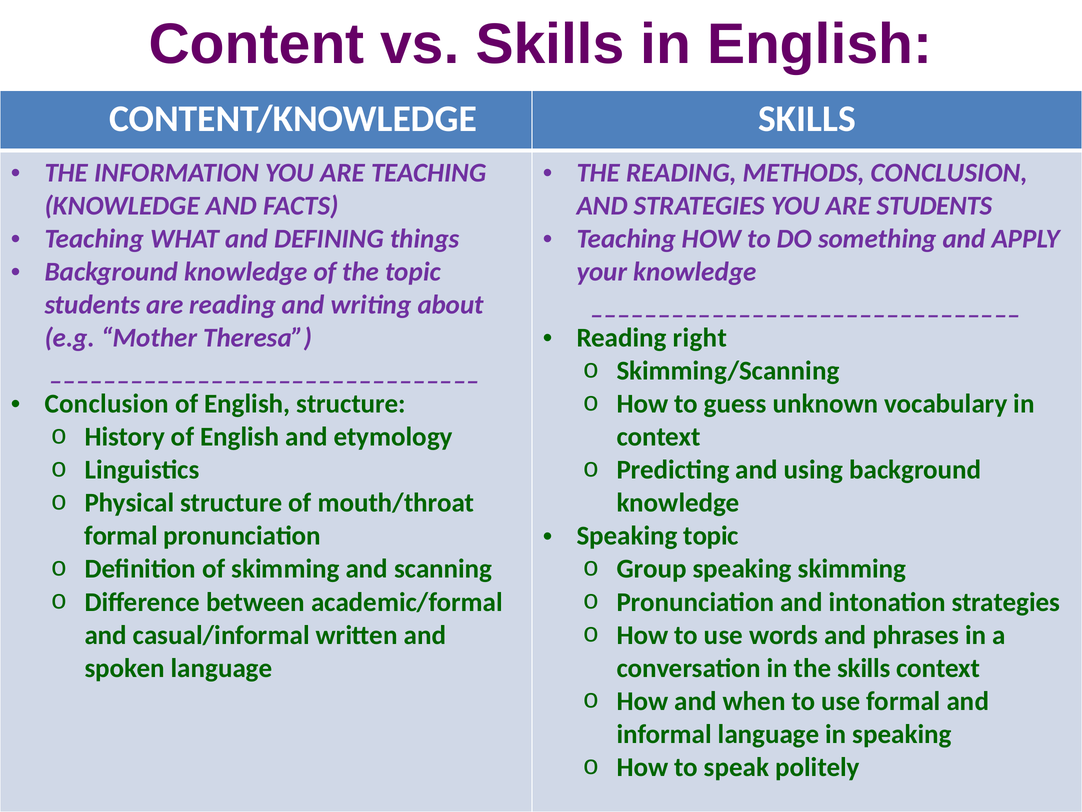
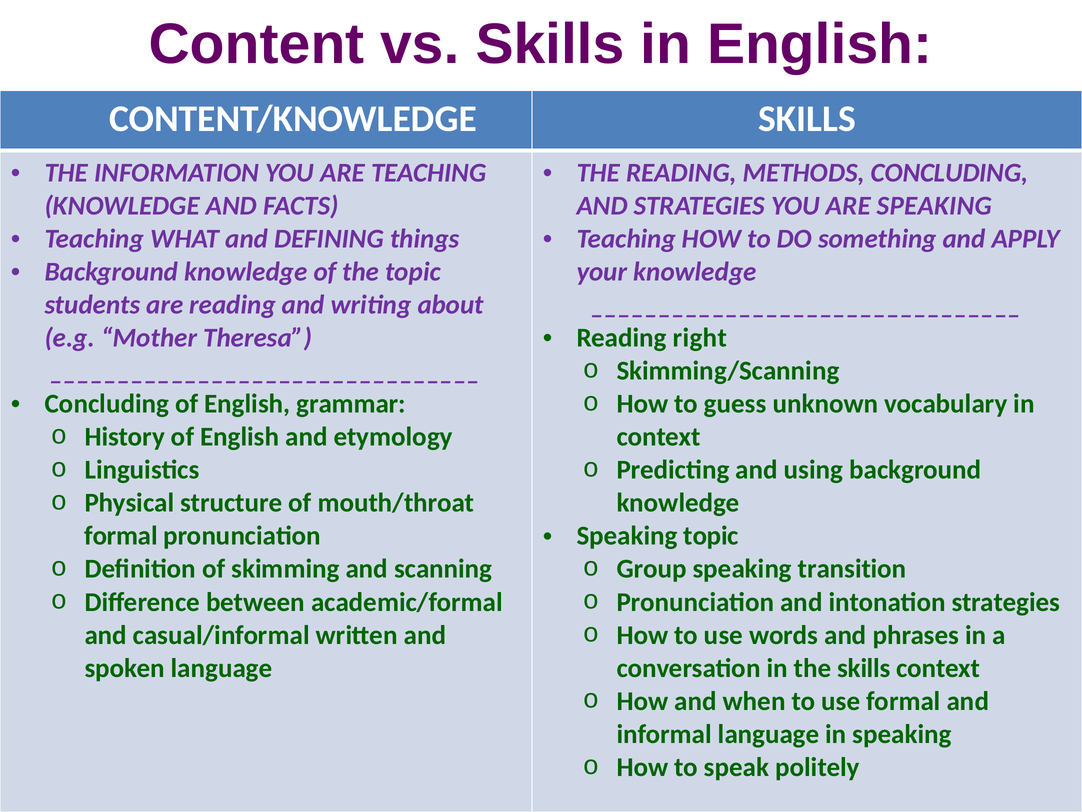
METHODS CONCLUSION: CONCLUSION -> CONCLUDING
ARE STUDENTS: STUDENTS -> SPEAKING
Conclusion at (107, 404): Conclusion -> Concluding
English structure: structure -> grammar
speaking skimming: skimming -> transition
